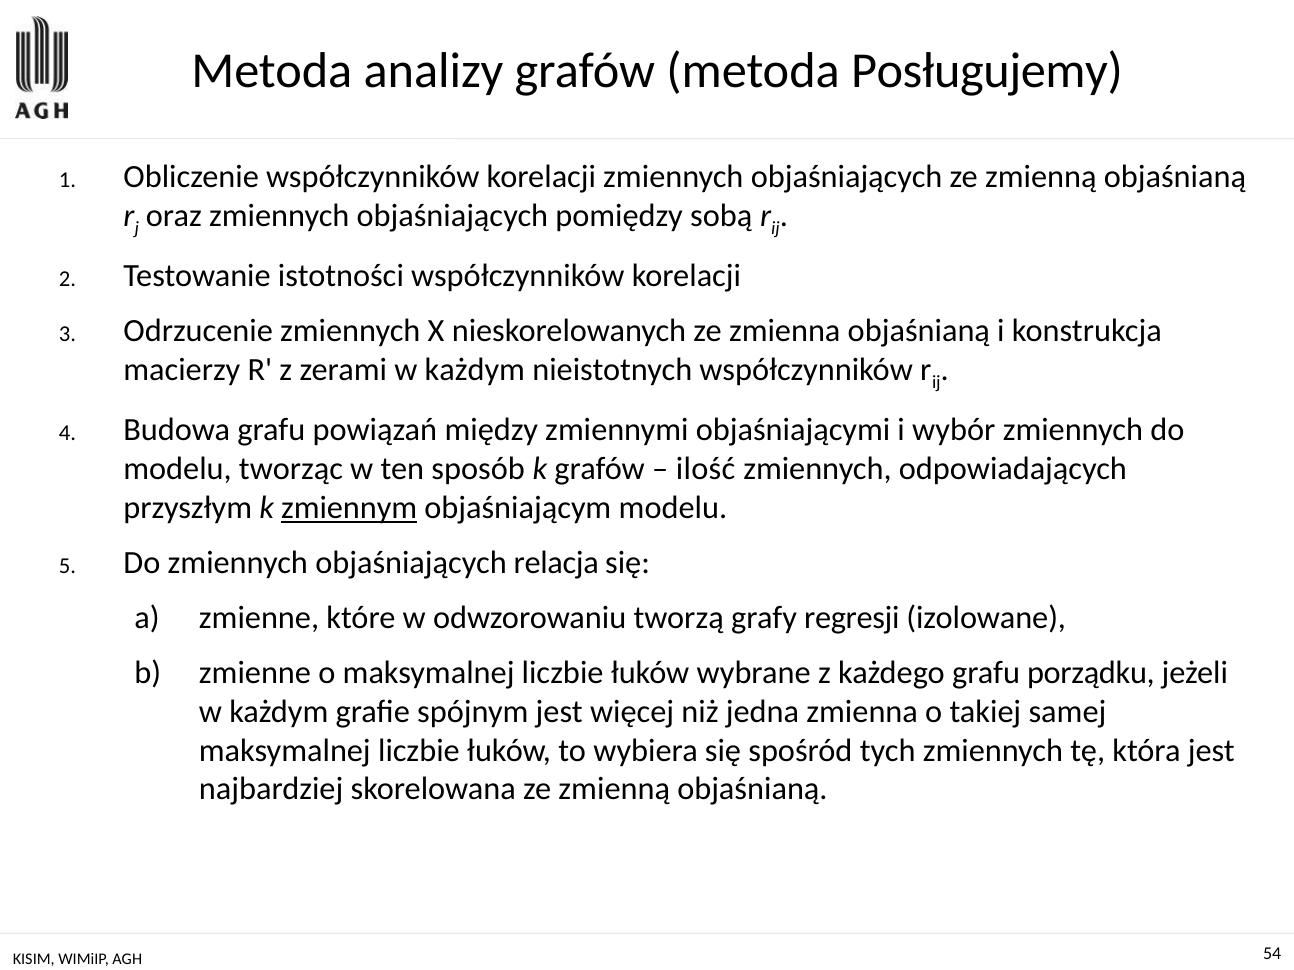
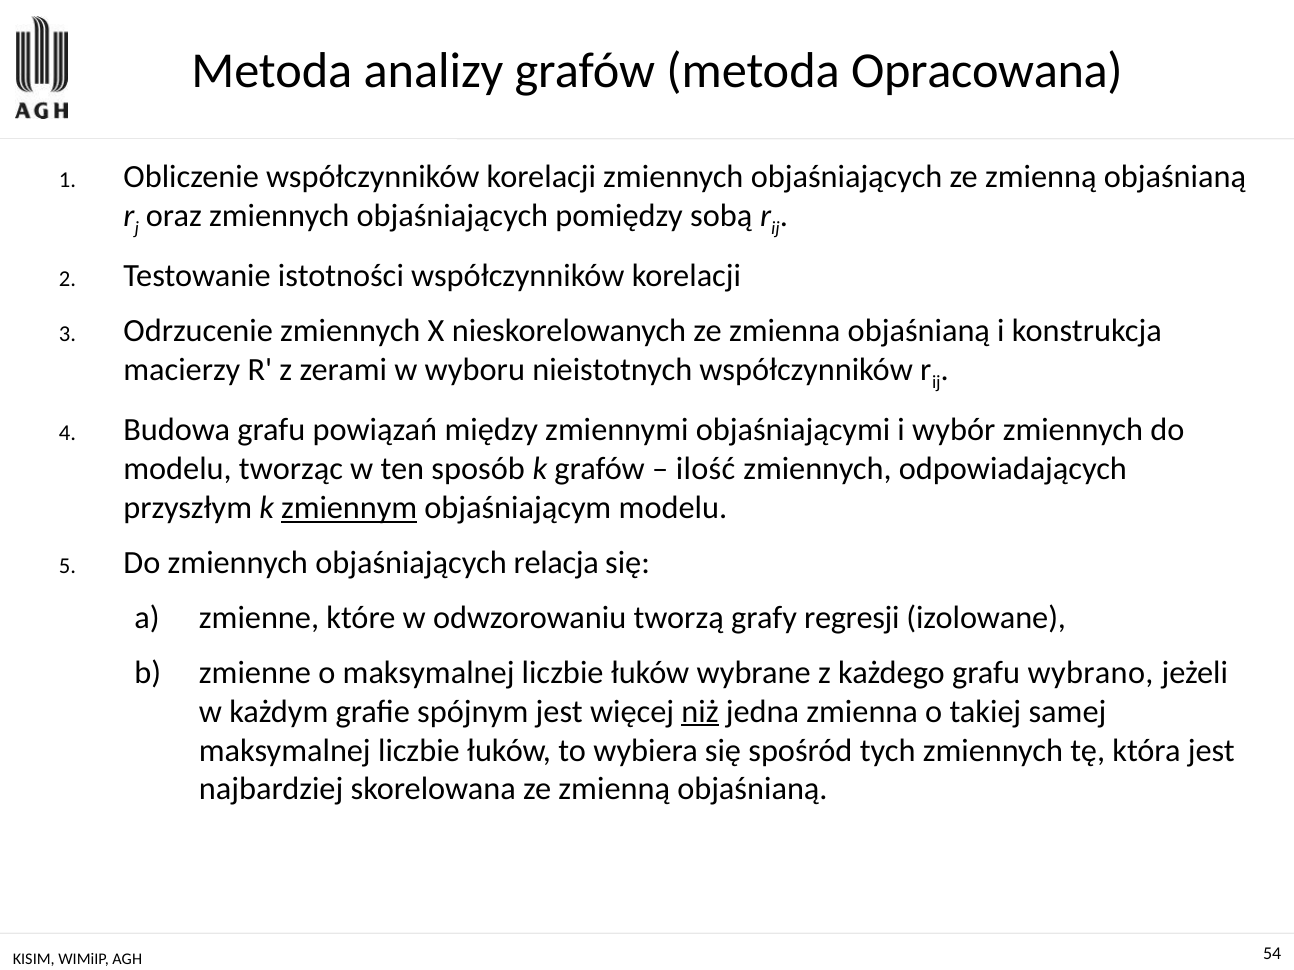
Posługujemy: Posługujemy -> Opracowana
zerami w każdym: każdym -> wyboru
porządku: porządku -> wybrano
niż underline: none -> present
